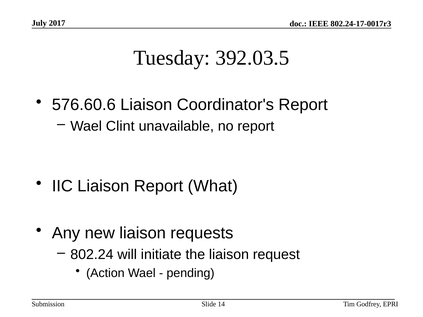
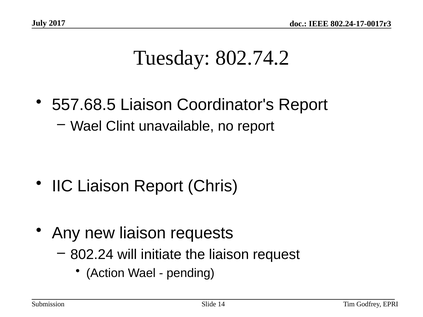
392.03.5: 392.03.5 -> 802.74.2
576.60.6: 576.60.6 -> 557.68.5
What: What -> Chris
